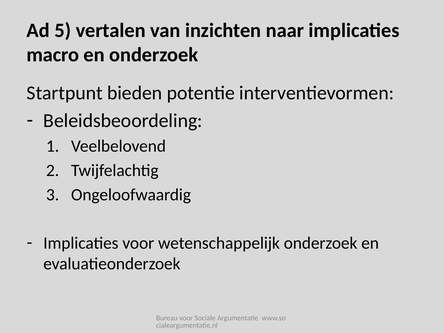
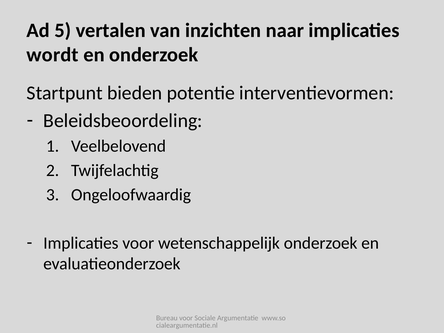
macro: macro -> wordt
